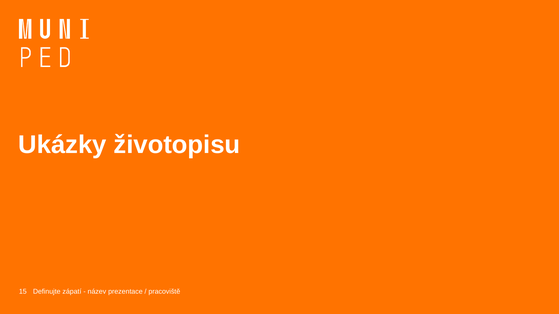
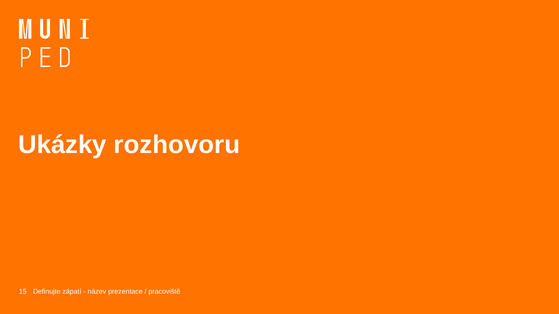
životopisu: životopisu -> rozhovoru
